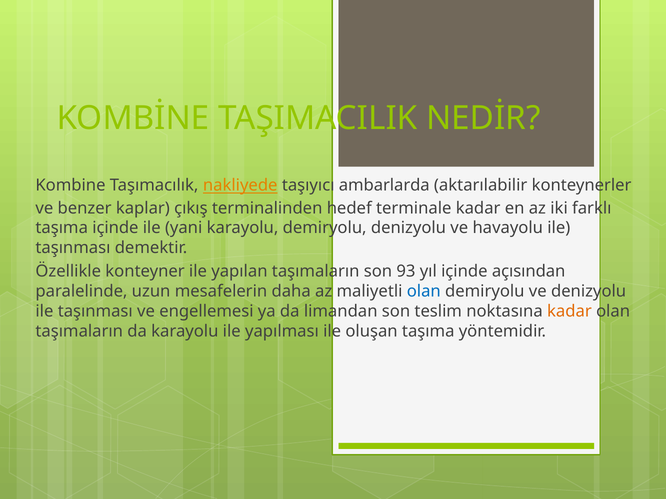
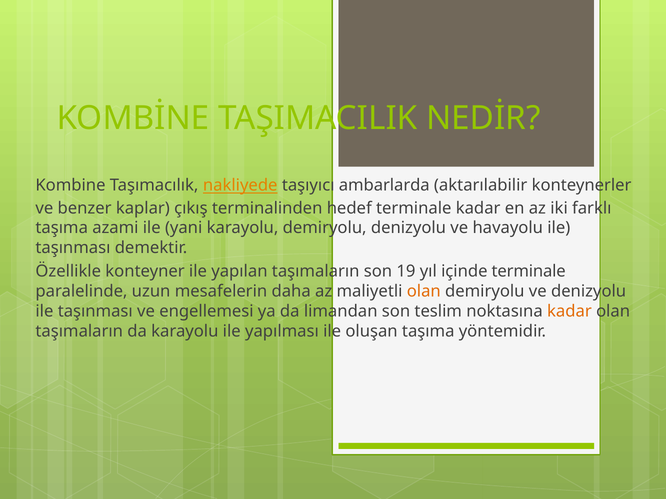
taşıma içinde: içinde -> azami
93: 93 -> 19
içinde açısından: açısından -> terminale
olan at (424, 291) colour: blue -> orange
